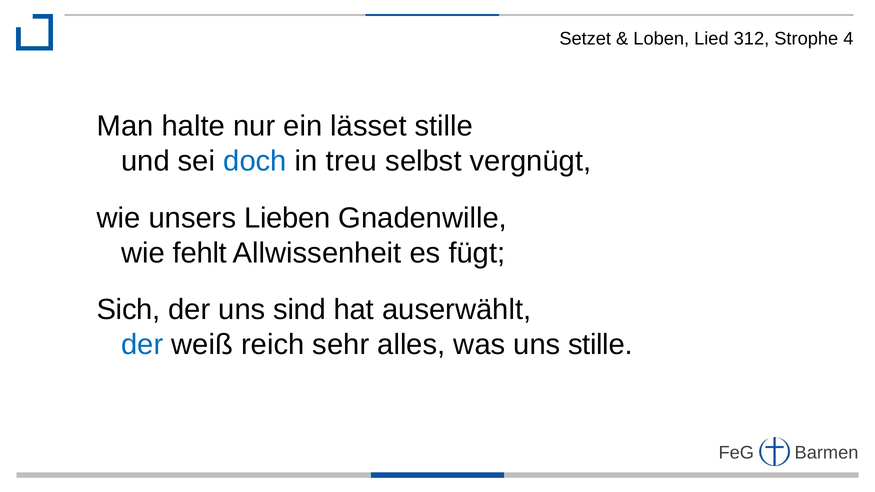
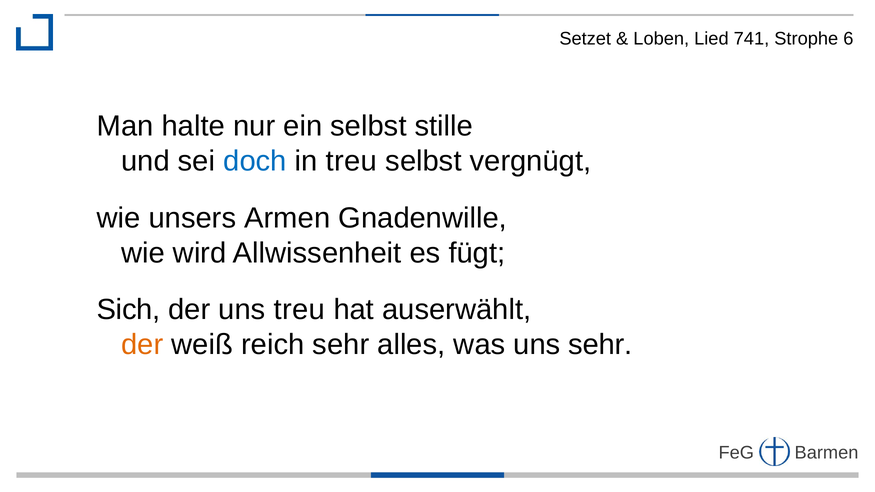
312: 312 -> 741
4: 4 -> 6
ein lässet: lässet -> selbst
Lieben: Lieben -> Armen
fehlt: fehlt -> wird
uns sind: sind -> treu
der at (142, 345) colour: blue -> orange
uns stille: stille -> sehr
